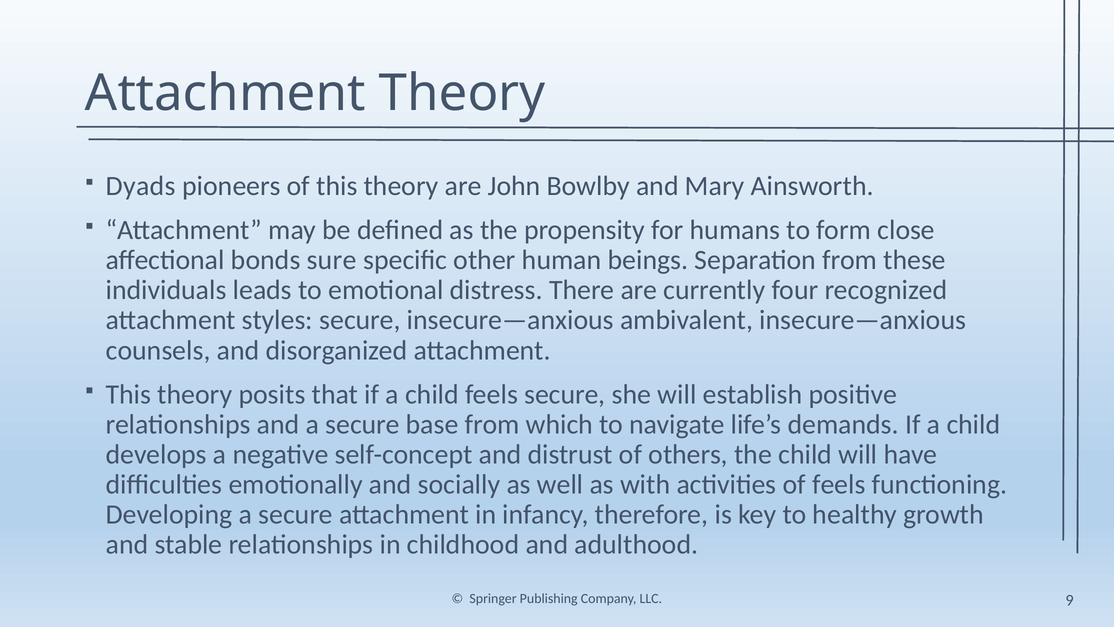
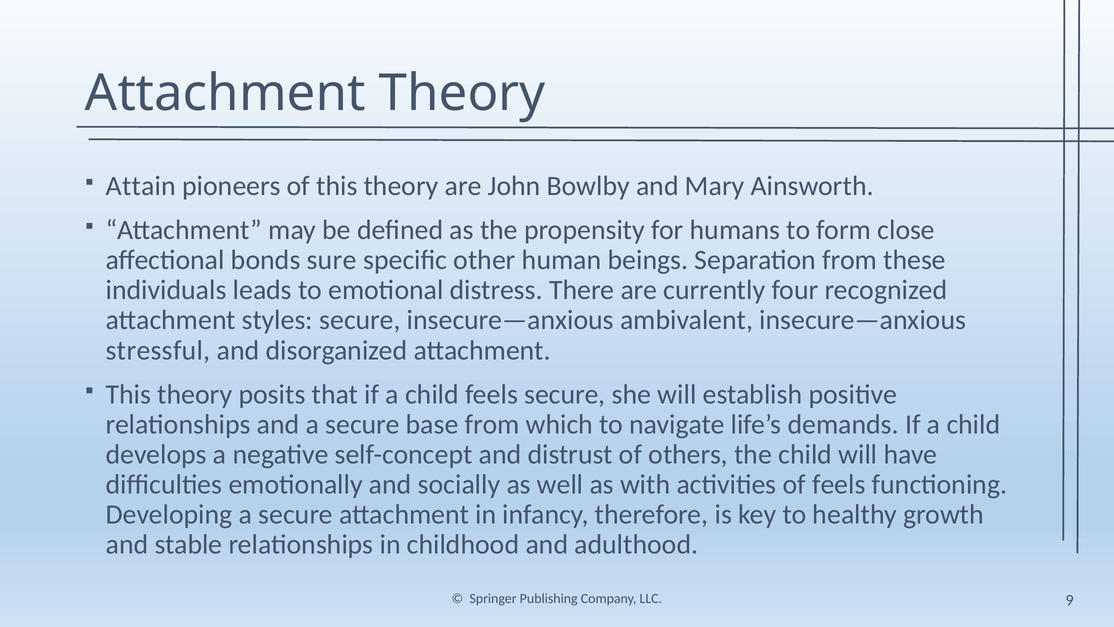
Dyads: Dyads -> Attain
counsels: counsels -> stressful
